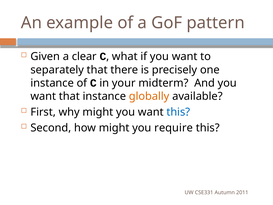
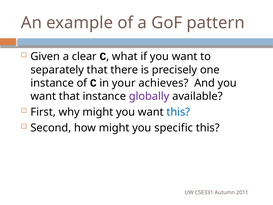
midterm: midterm -> achieves
globally colour: orange -> purple
require: require -> specific
